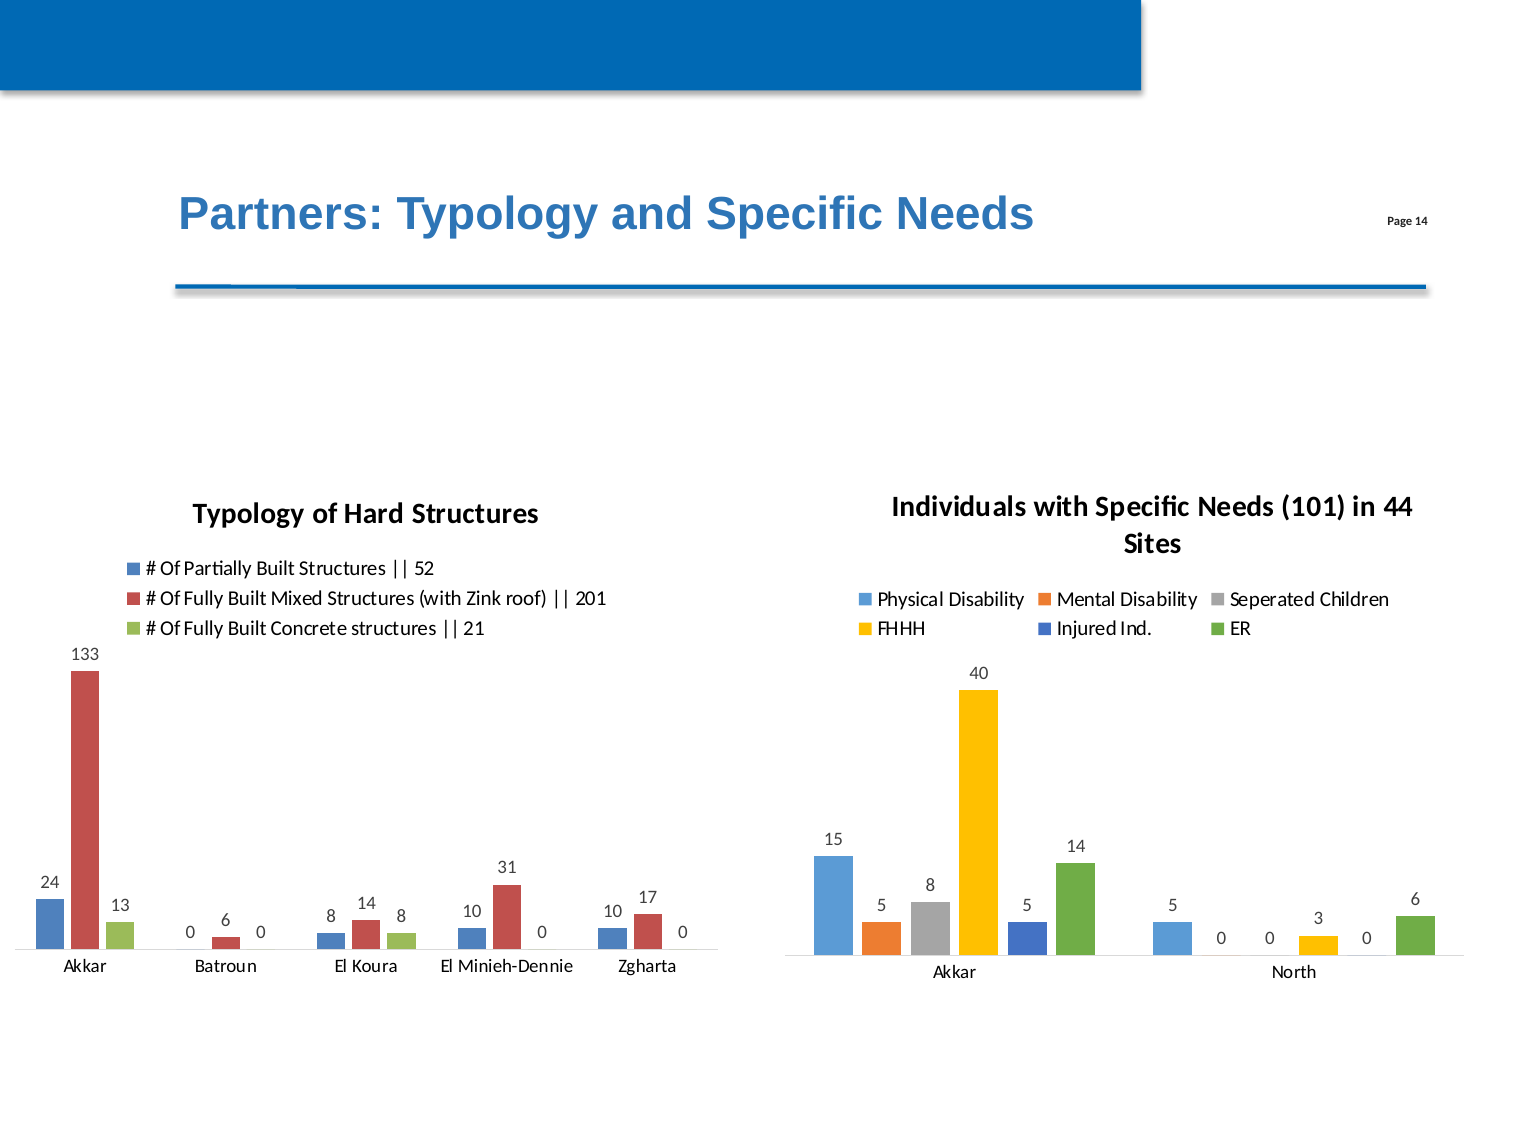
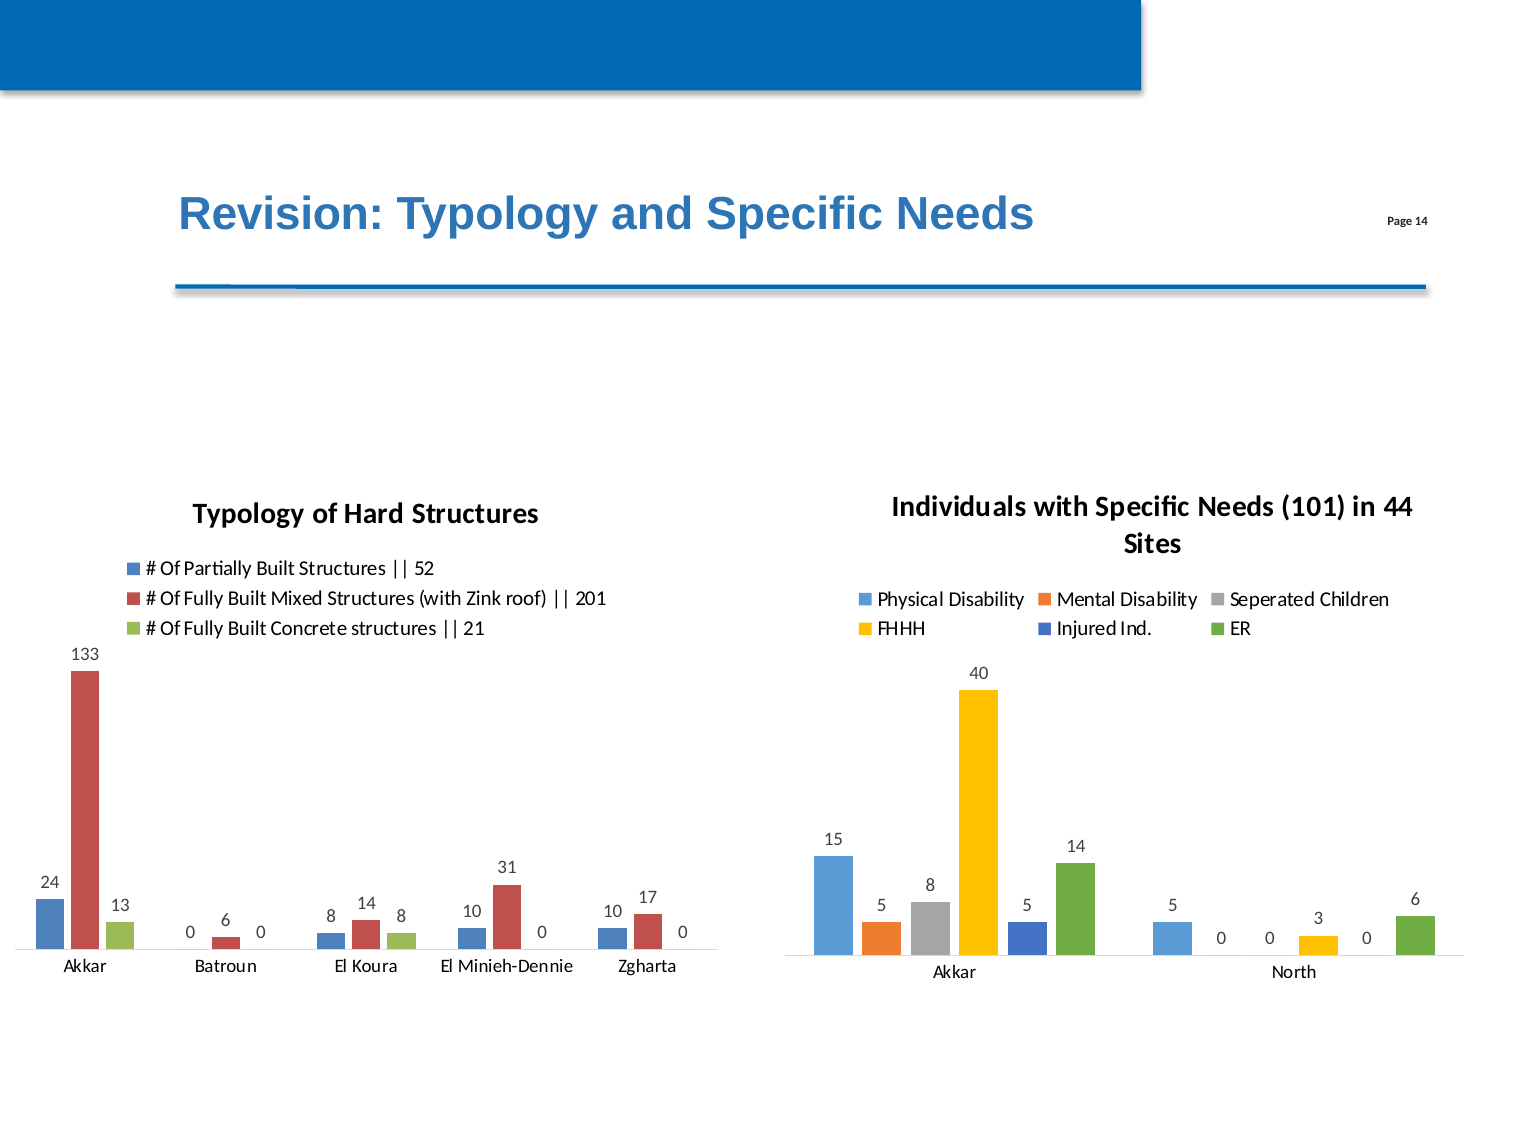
Partners: Partners -> Revision
